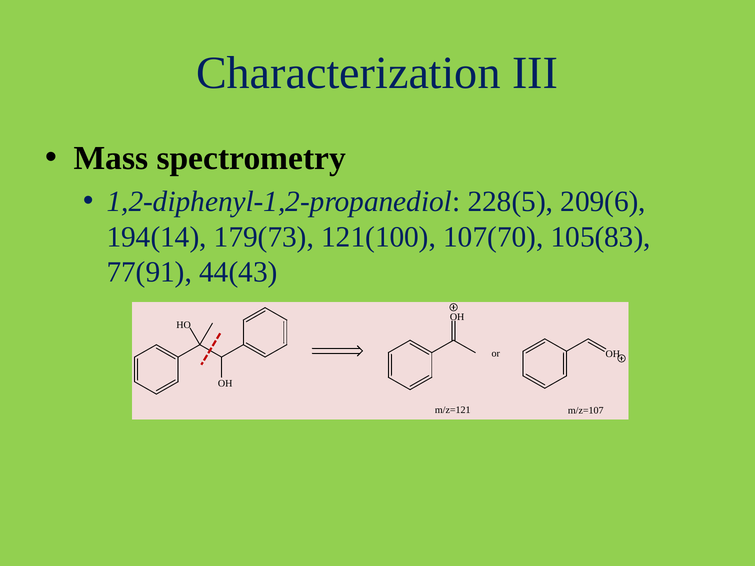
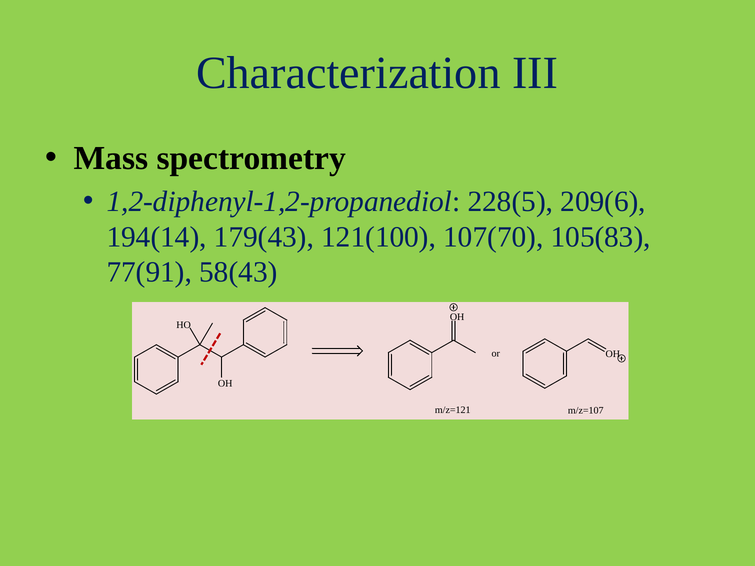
179(73: 179(73 -> 179(43
44(43: 44(43 -> 58(43
